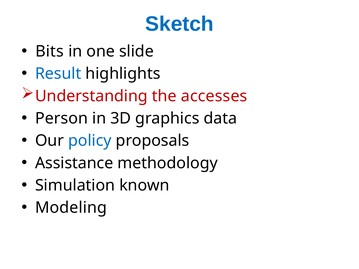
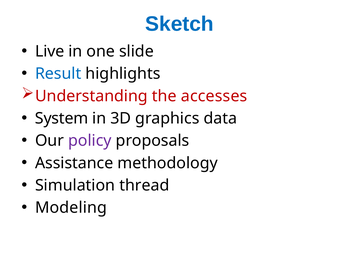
Bits: Bits -> Live
Person: Person -> System
policy colour: blue -> purple
known: known -> thread
